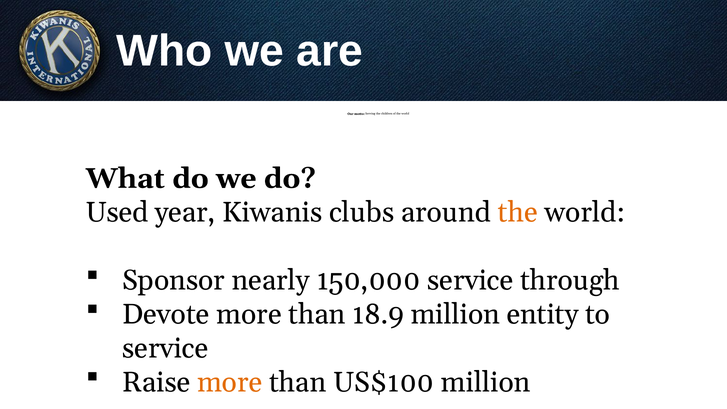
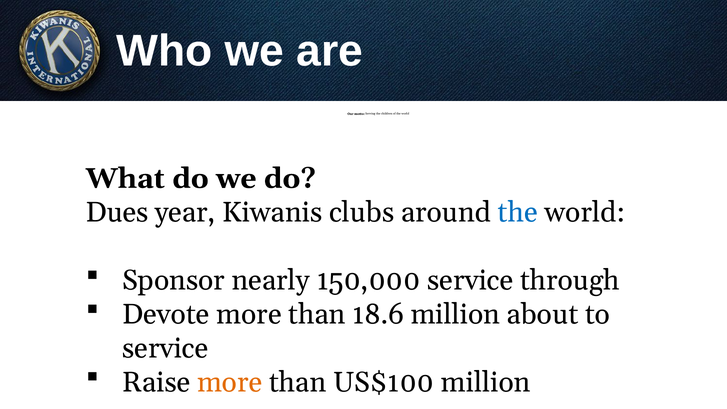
Used: Used -> Dues
the at (518, 212) colour: orange -> blue
18.9: 18.9 -> 18.6
entity: entity -> about
